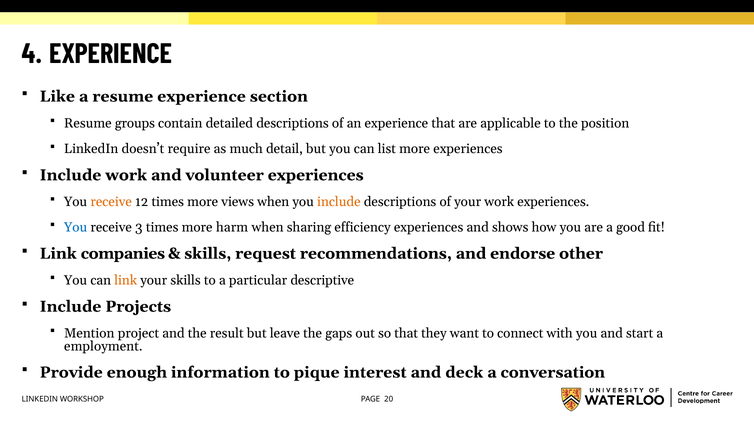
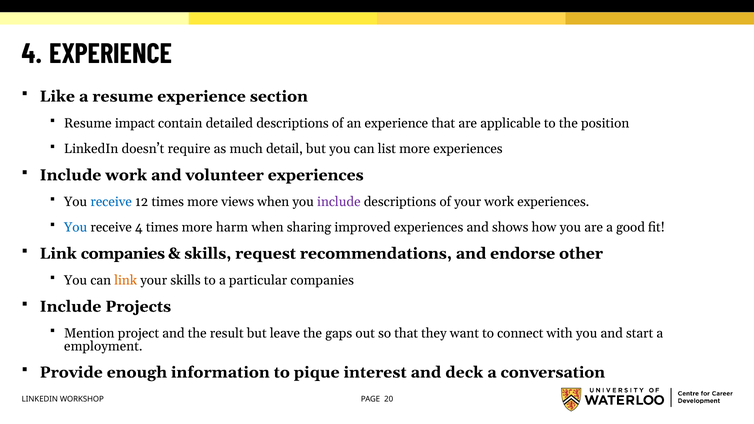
groups: groups -> impact
receive at (111, 202) colour: orange -> blue
include at (339, 202) colour: orange -> purple
receive 3: 3 -> 4
efficiency: efficiency -> improved
particular descriptive: descriptive -> companies
